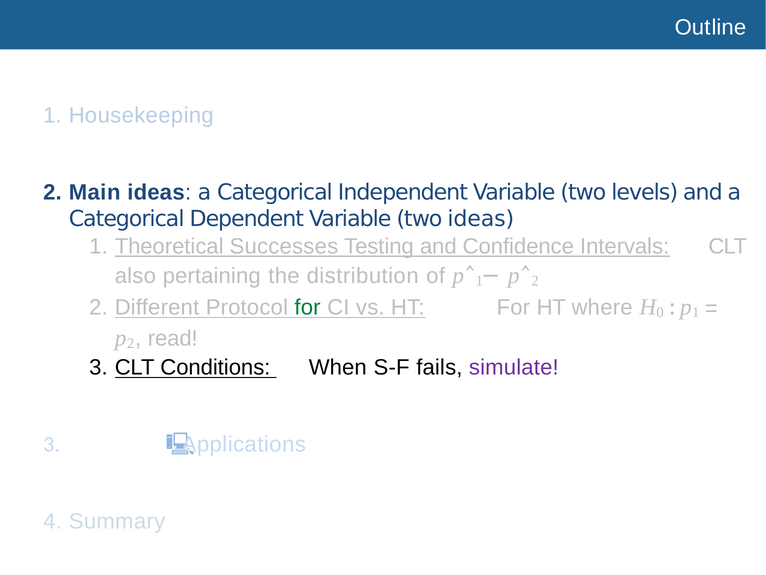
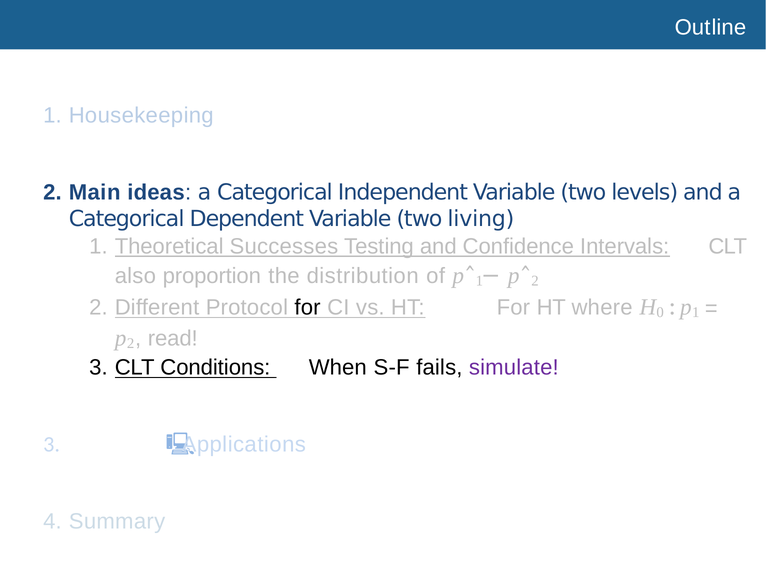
two ideas: ideas -> living
pertaining: pertaining -> proportion
for colour: green -> black
